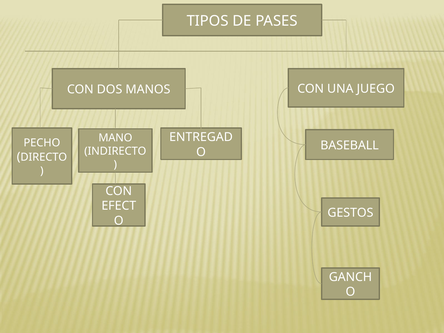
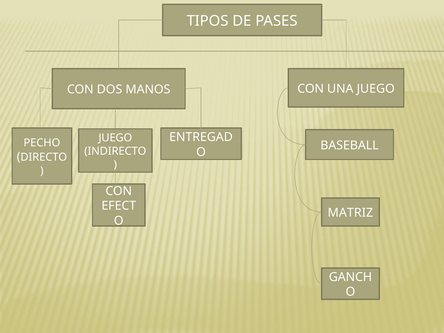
MANO at (115, 138): MANO -> JUEGO
GESTOS: GESTOS -> MATRIZ
